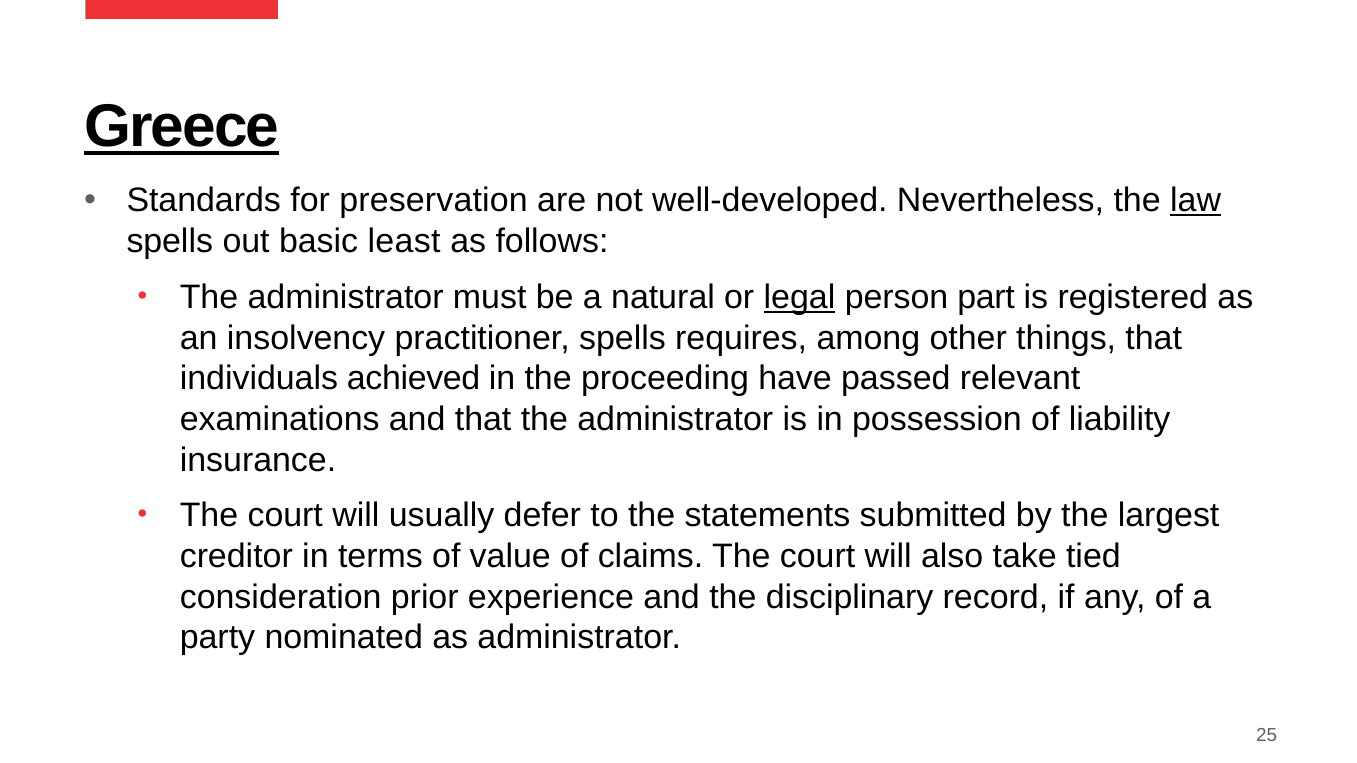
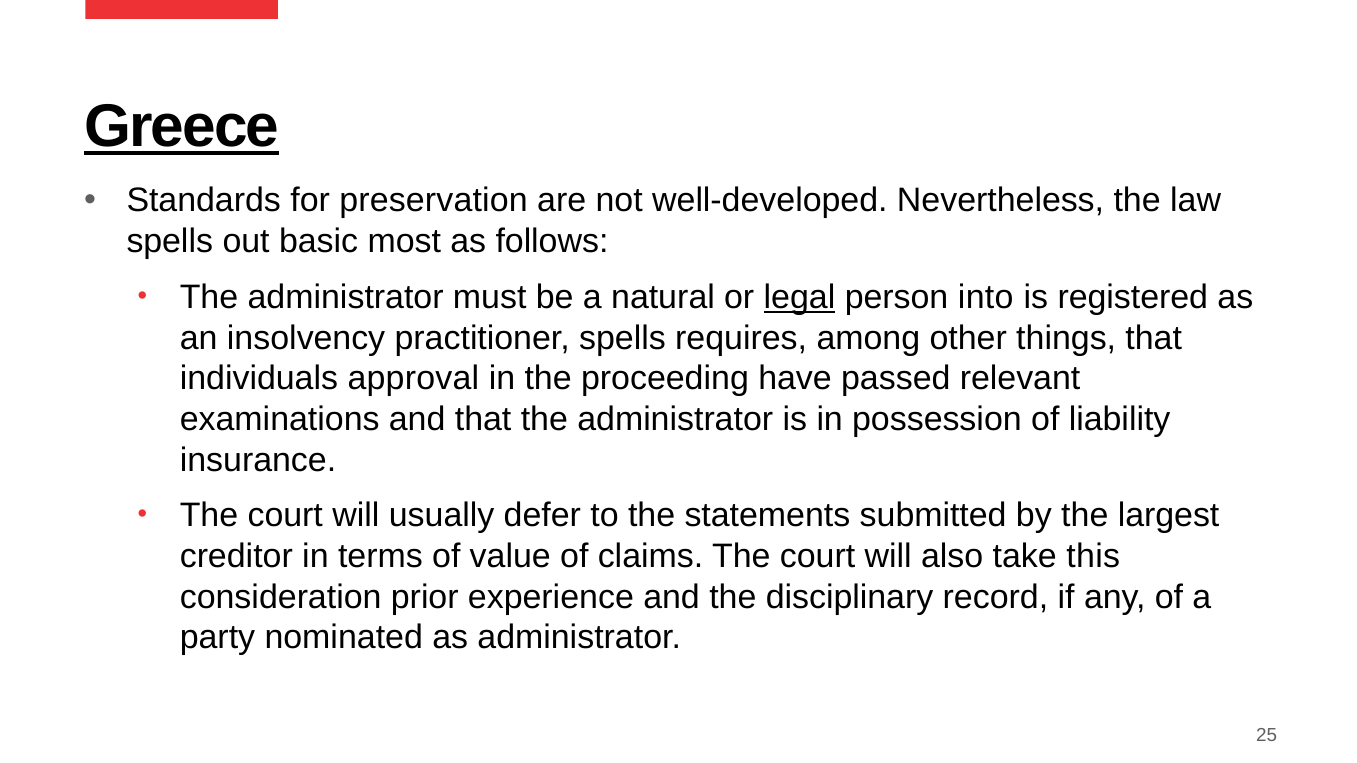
law underline: present -> none
least: least -> most
part: part -> into
achieved: achieved -> approval
tied: tied -> this
